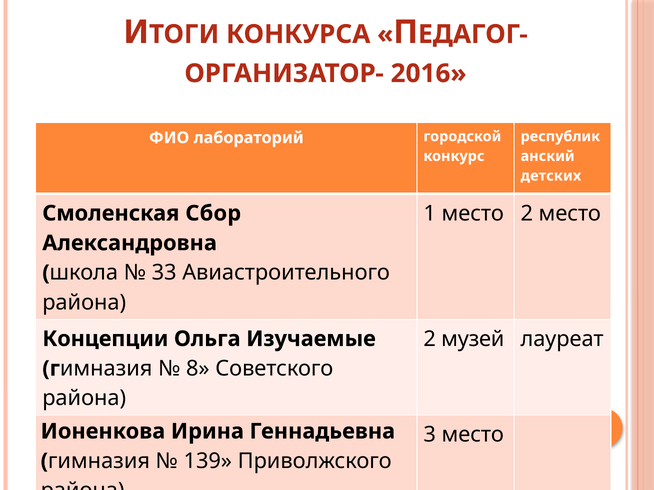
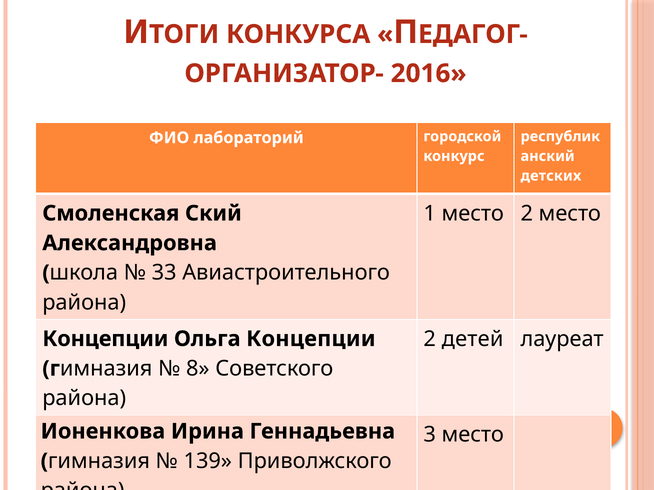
Сбор: Сбор -> Ский
музей: музей -> детей
Ольга Изучаемые: Изучаемые -> Концепции
